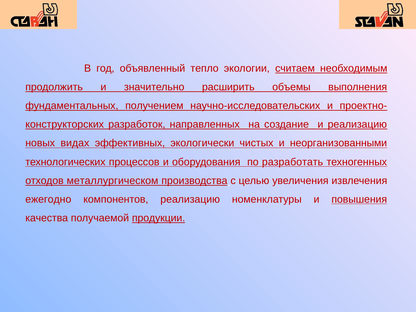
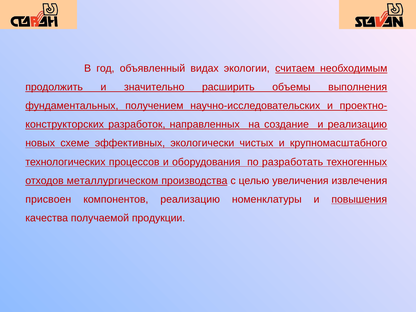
тепло: тепло -> видах
видах: видах -> схеме
неорганизованными: неорганизованными -> крупномасштабного
ежегодно: ежегодно -> присвоен
продукции underline: present -> none
